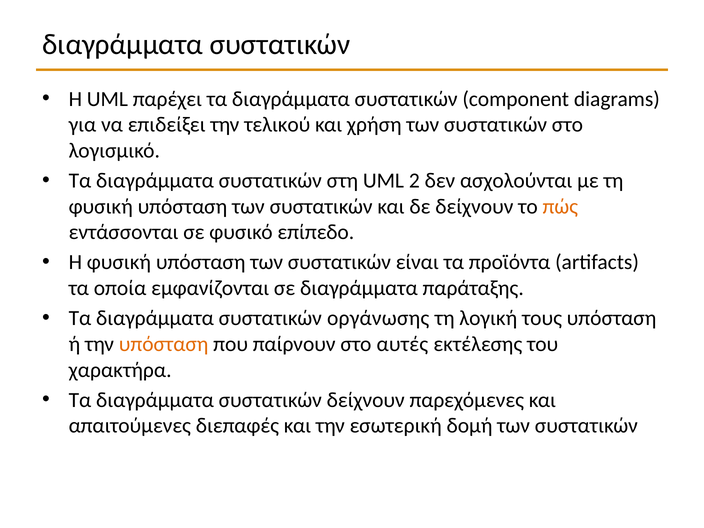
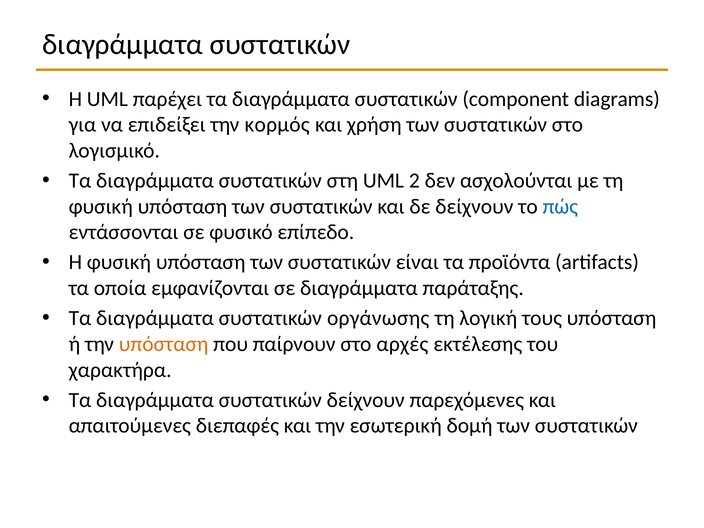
τελικού: τελικού -> κορμός
πώς colour: orange -> blue
αυτές: αυτές -> αρχές
